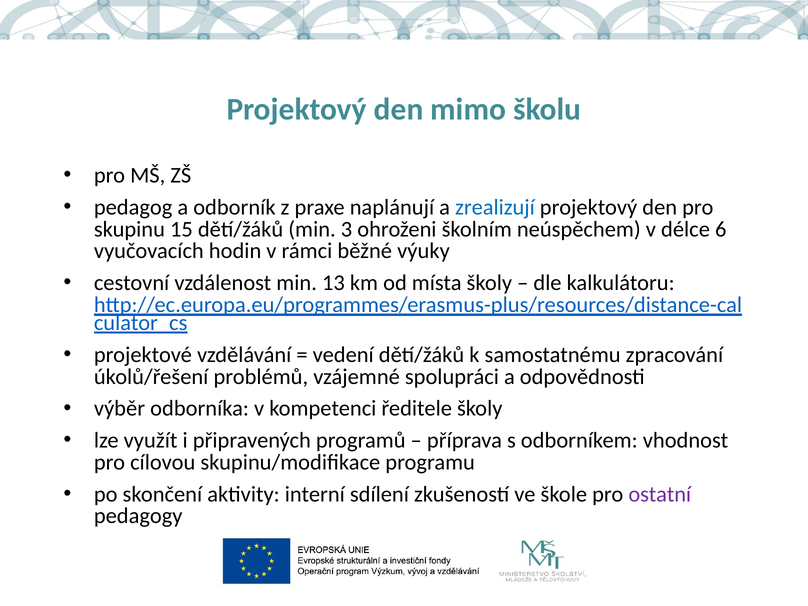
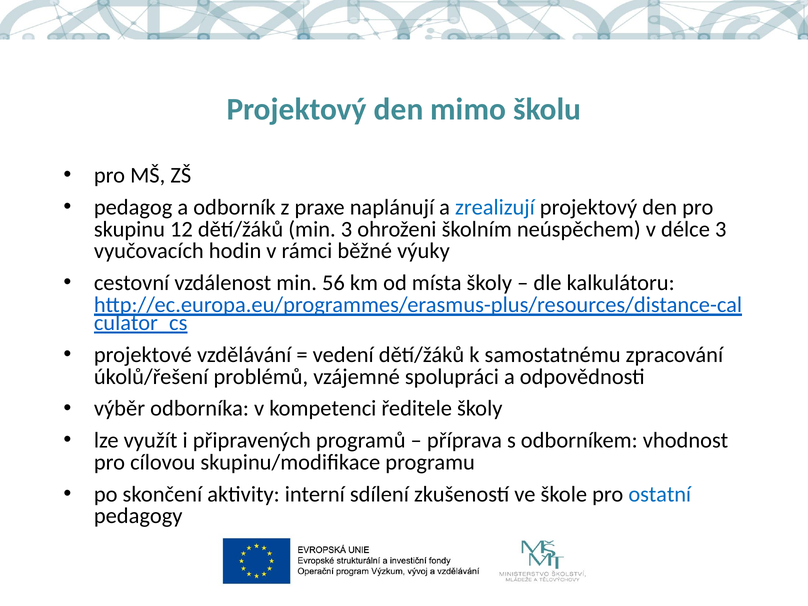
15: 15 -> 12
délce 6: 6 -> 3
13: 13 -> 56
ostatní colour: purple -> blue
